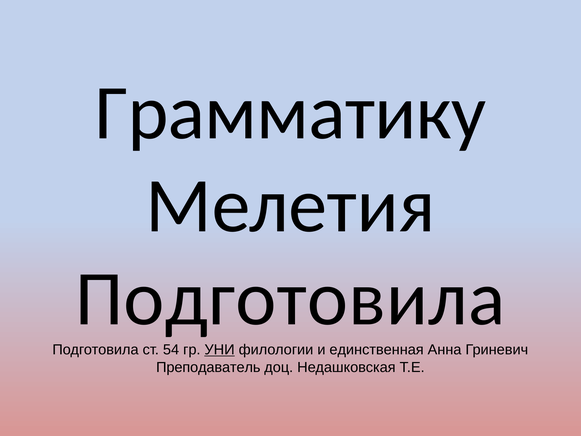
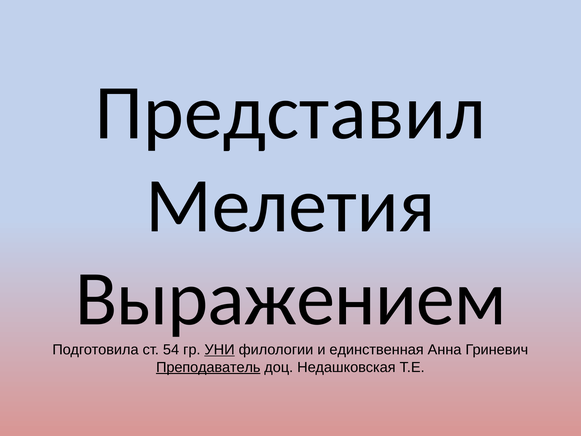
Грамматику: Грамматику -> Представил
Подготовила at (290, 299): Подготовила -> Выражением
Преподаватель underline: none -> present
